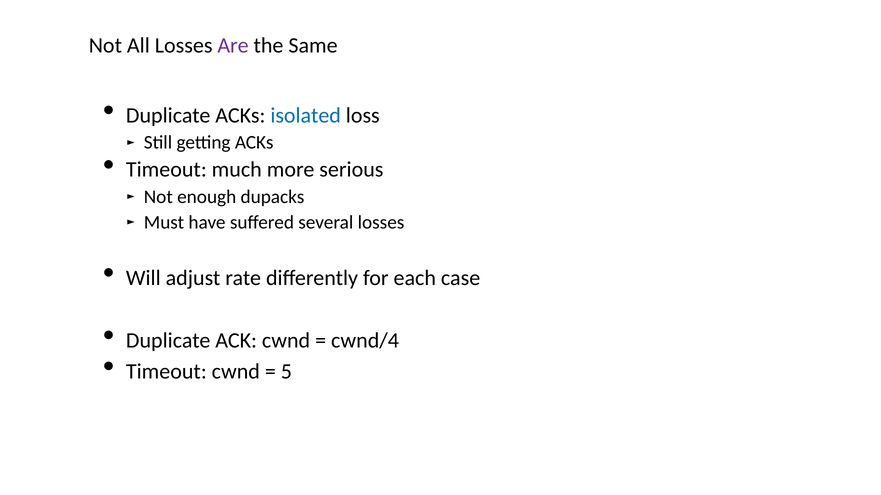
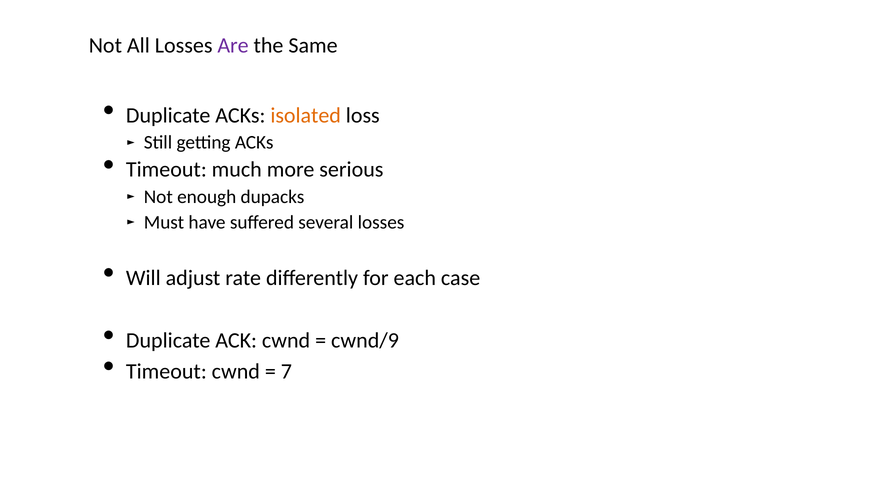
isolated colour: blue -> orange
cwnd/4: cwnd/4 -> cwnd/9
5: 5 -> 7
